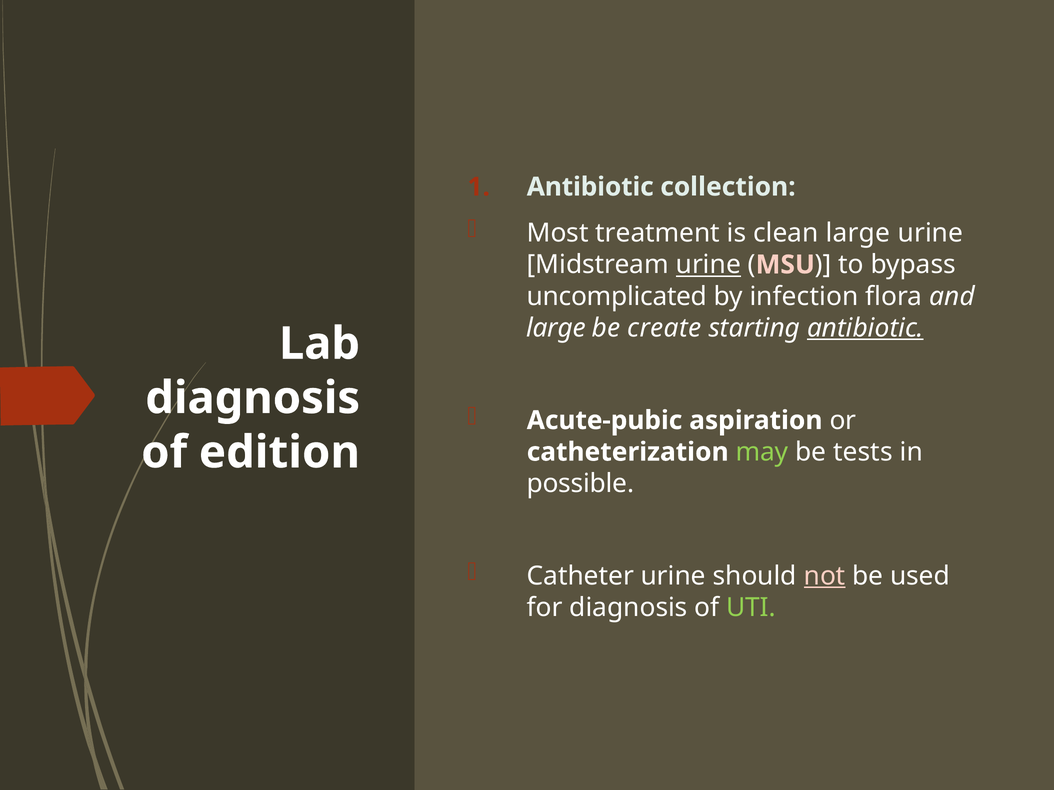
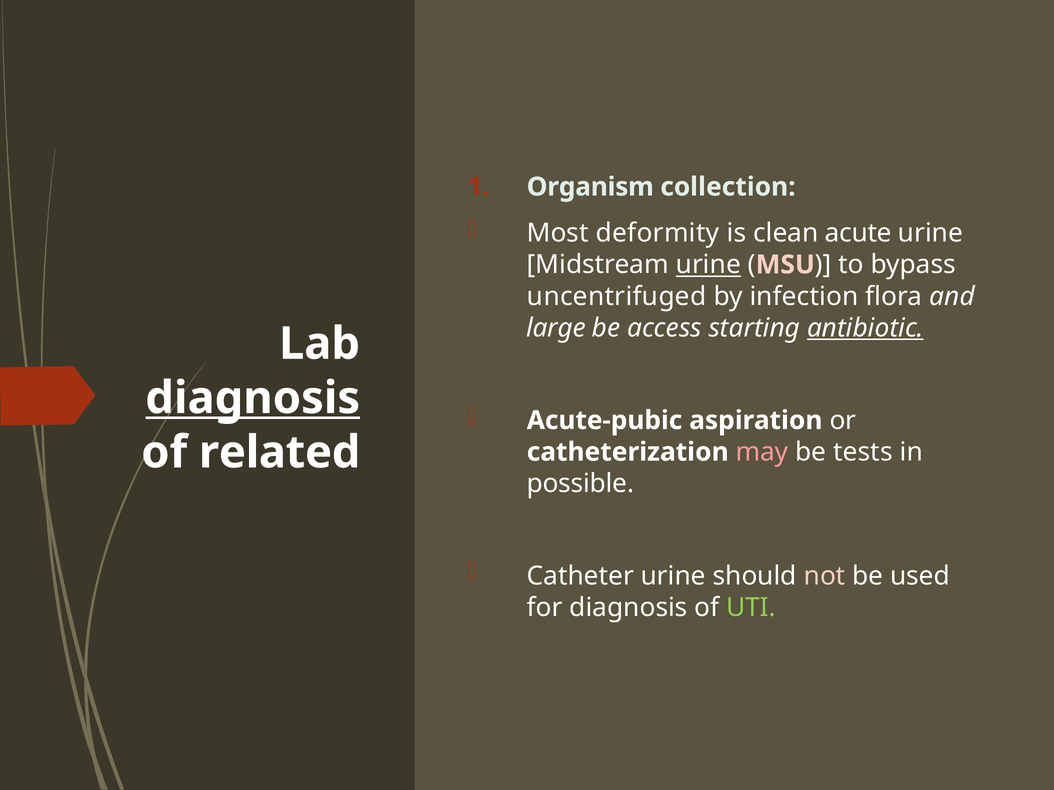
Antibiotic at (590, 187): Antibiotic -> Organism
treatment: treatment -> deformity
clean large: large -> acute
uncomplicated: uncomplicated -> uncentrifuged
create: create -> access
diagnosis at (253, 398) underline: none -> present
edition: edition -> related
may colour: light green -> pink
not underline: present -> none
